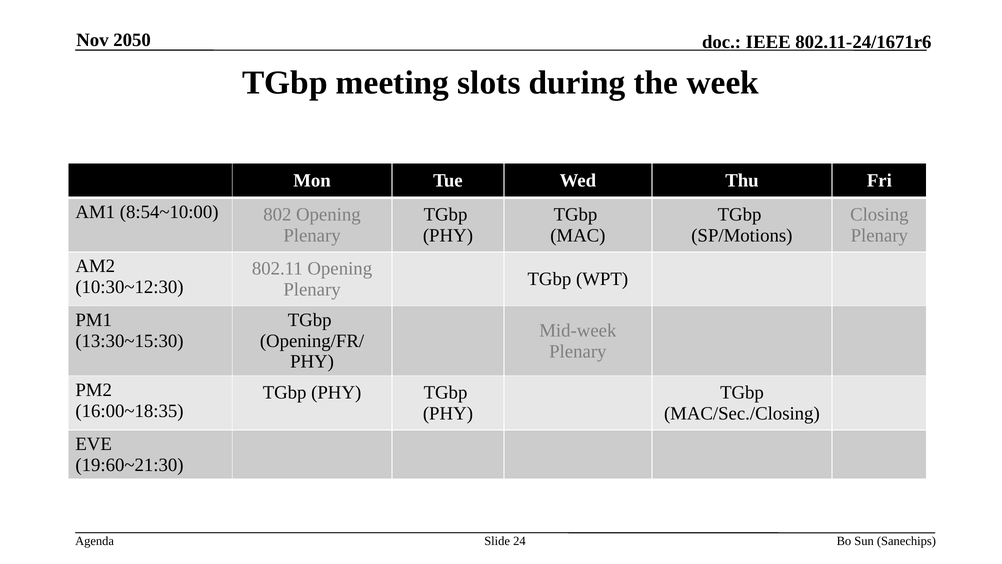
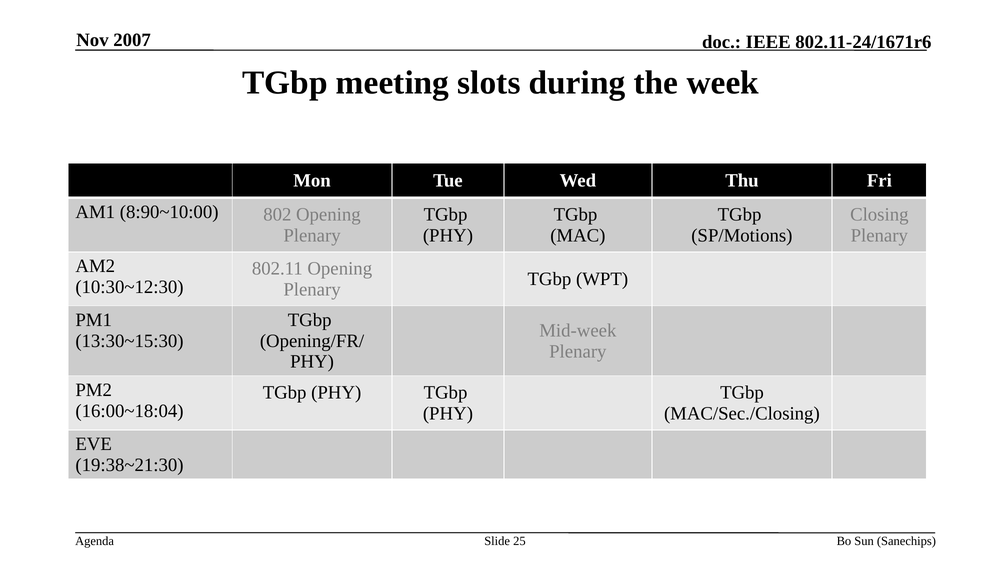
2050: 2050 -> 2007
8:54~10:00: 8:54~10:00 -> 8:90~10:00
16:00~18:35: 16:00~18:35 -> 16:00~18:04
19:60~21:30: 19:60~21:30 -> 19:38~21:30
24: 24 -> 25
